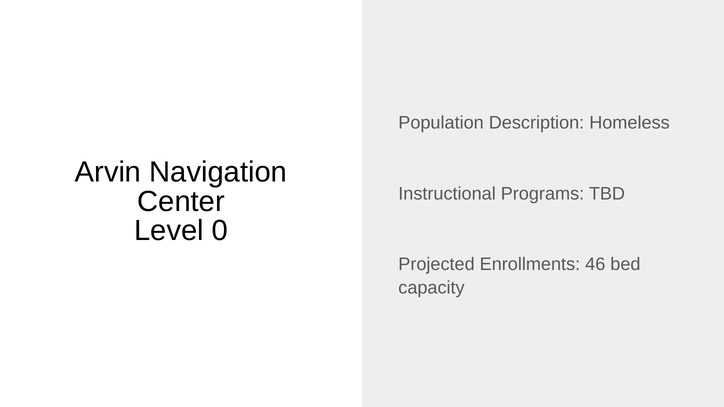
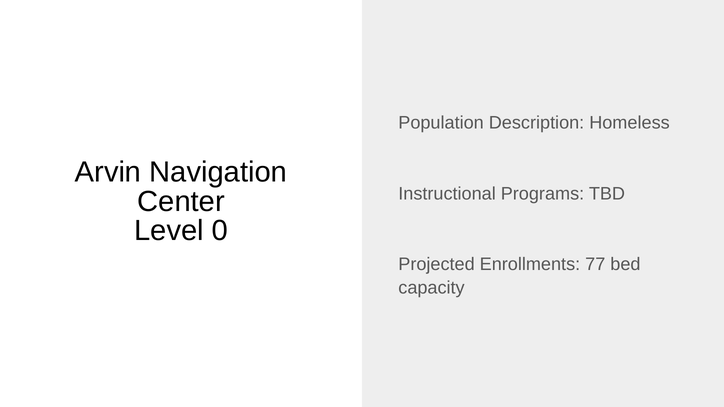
46: 46 -> 77
